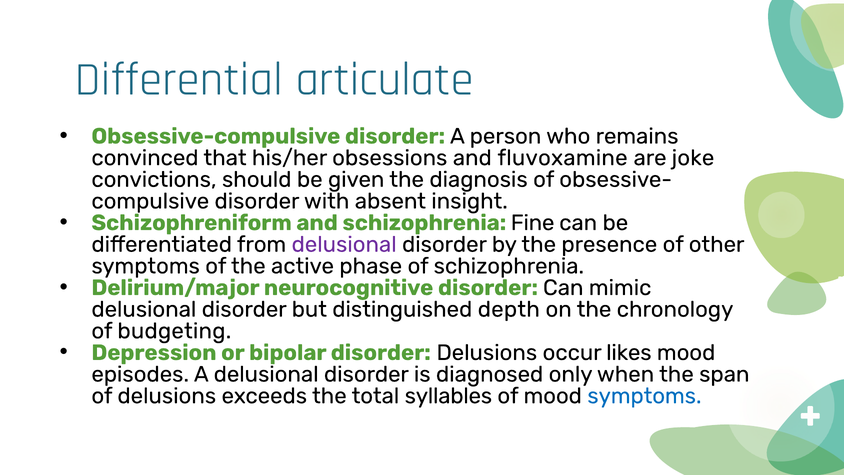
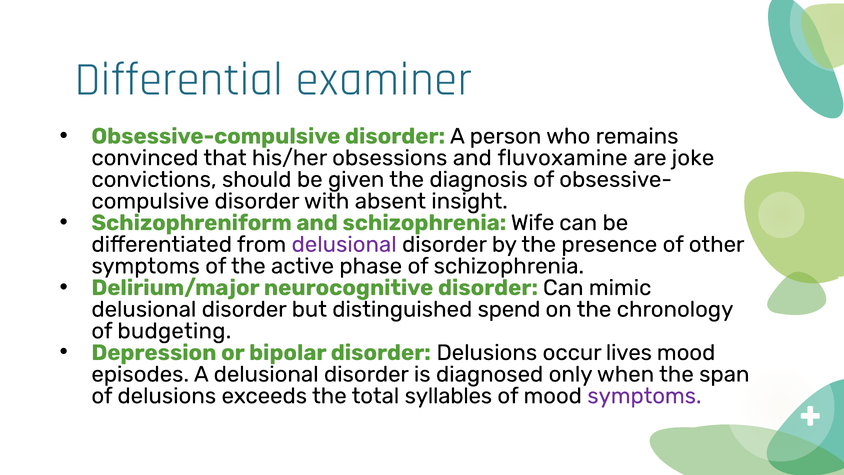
articulate: articulate -> examiner
Fine: Fine -> Wife
depth: depth -> spend
likes: likes -> lives
symptoms at (644, 396) colour: blue -> purple
